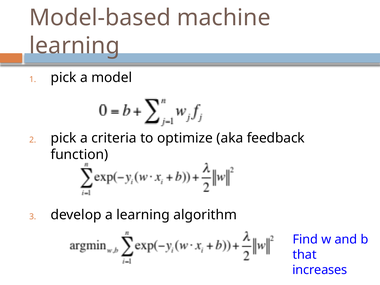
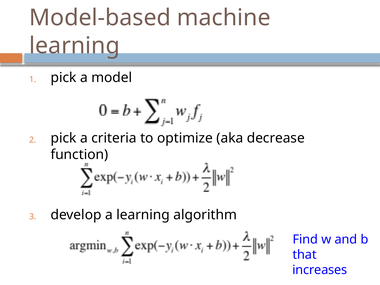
feedback: feedback -> decrease
